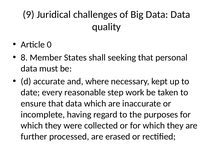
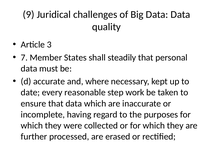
0: 0 -> 3
8: 8 -> 7
seeking: seeking -> steadily
